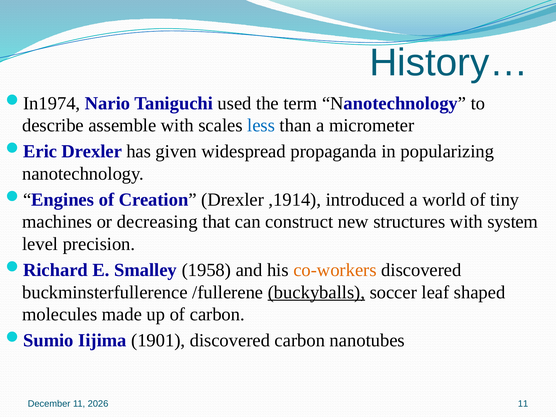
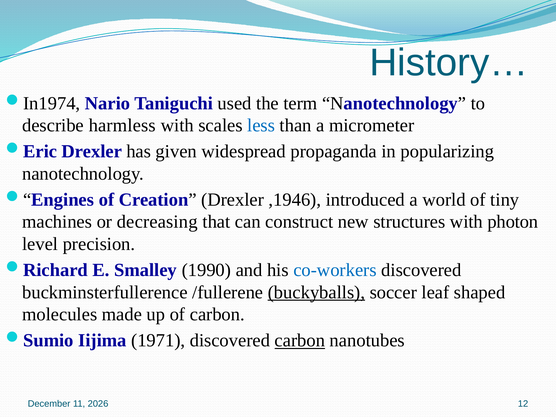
assemble: assemble -> harmless
,1914: ,1914 -> ,1946
system: system -> photon
1958: 1958 -> 1990
co-workers colour: orange -> blue
1901: 1901 -> 1971
carbon at (300, 340) underline: none -> present
11 at (523, 404): 11 -> 12
